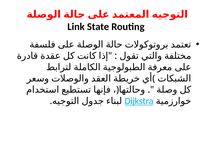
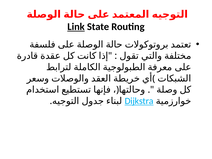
Link underline: none -> present
